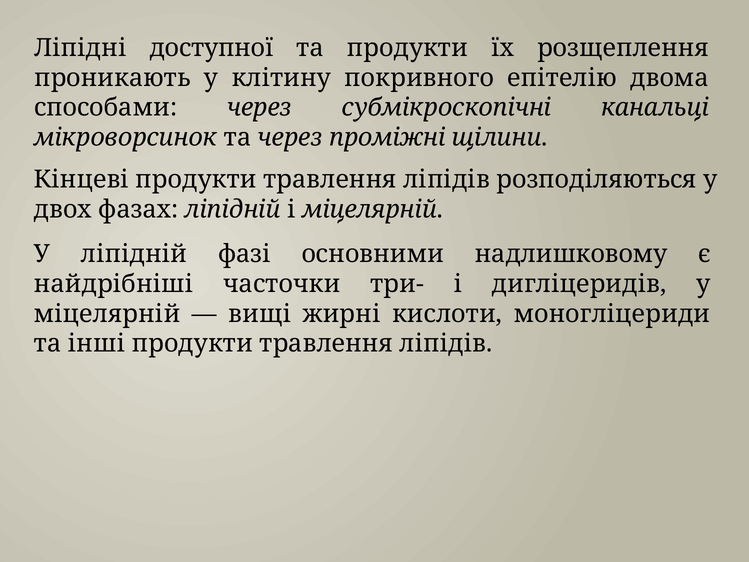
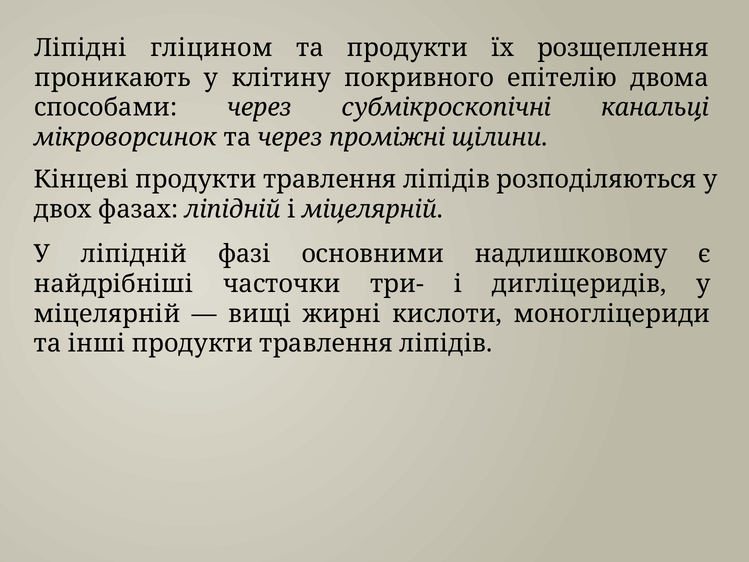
доступної: доступної -> гліцином
